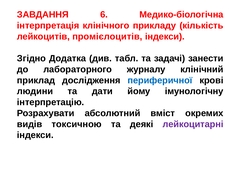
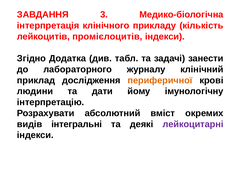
6: 6 -> 3
периферичної colour: blue -> orange
токсичною: токсичною -> інтегральні
